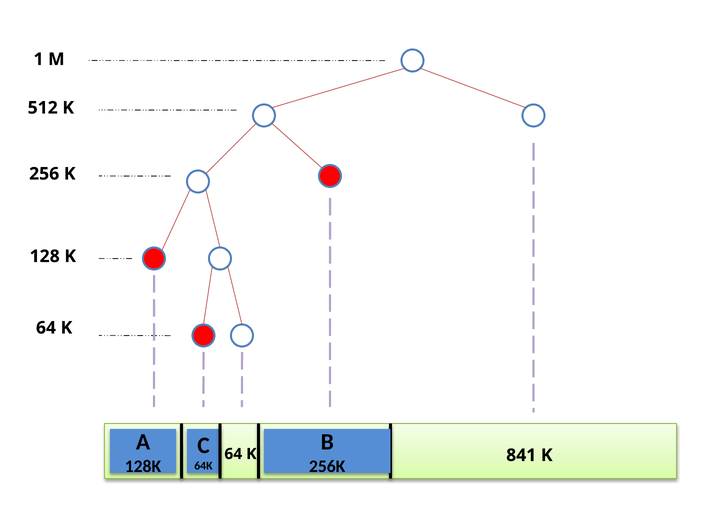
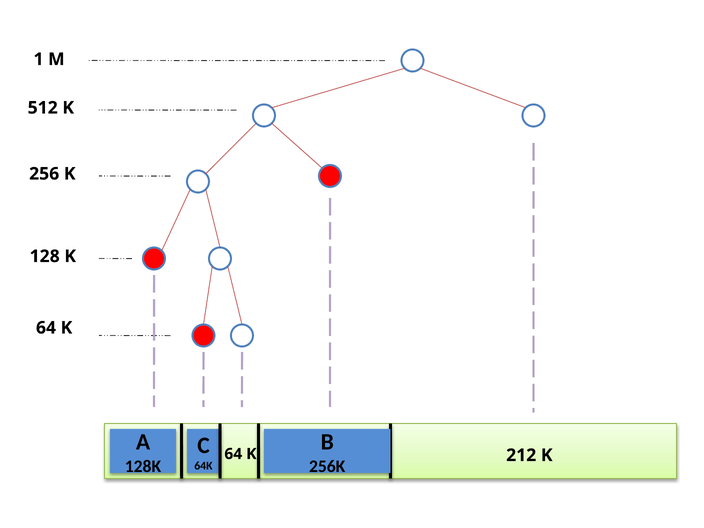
841: 841 -> 212
